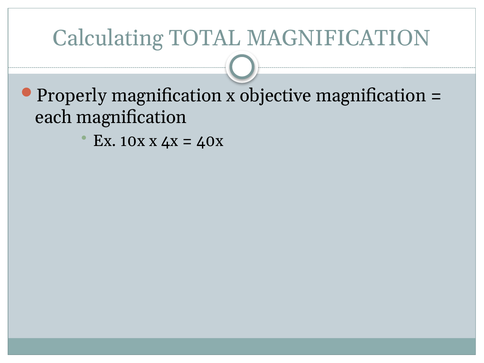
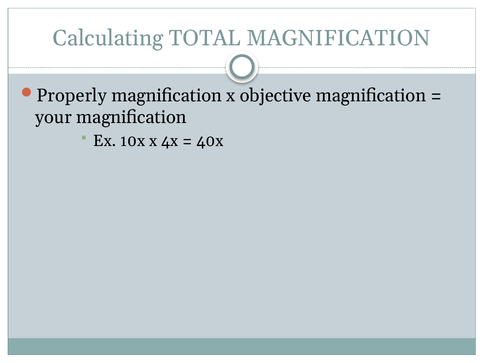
each: each -> your
